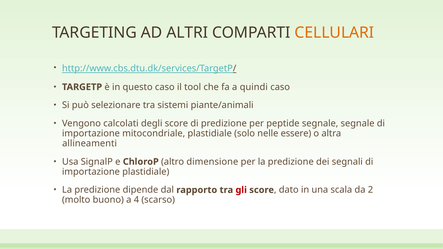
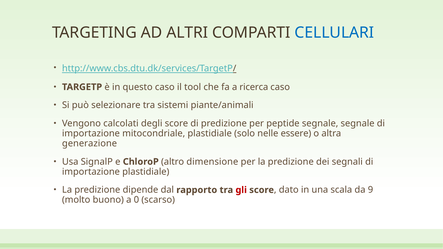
CELLULARI colour: orange -> blue
quindi: quindi -> ricerca
allineamenti: allineamenti -> generazione
2: 2 -> 9
4: 4 -> 0
